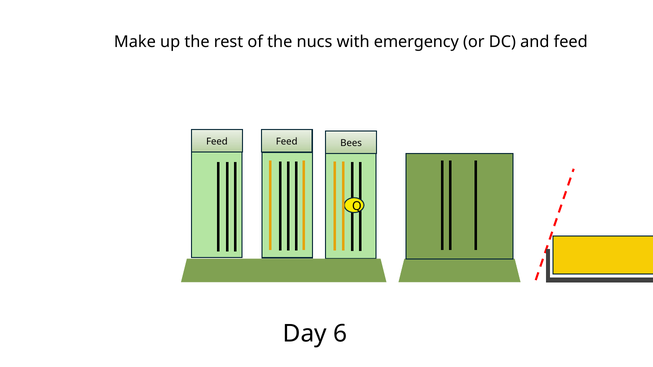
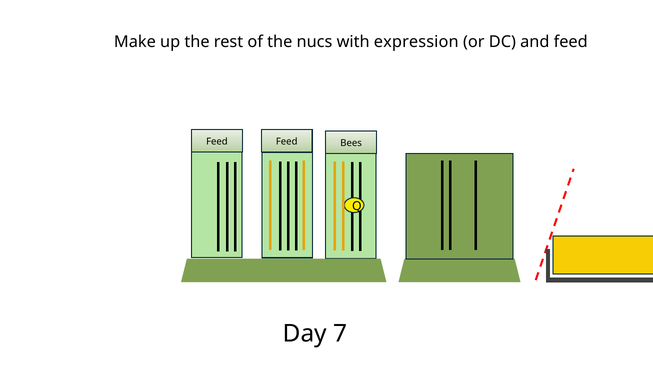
emergency: emergency -> expression
6: 6 -> 7
